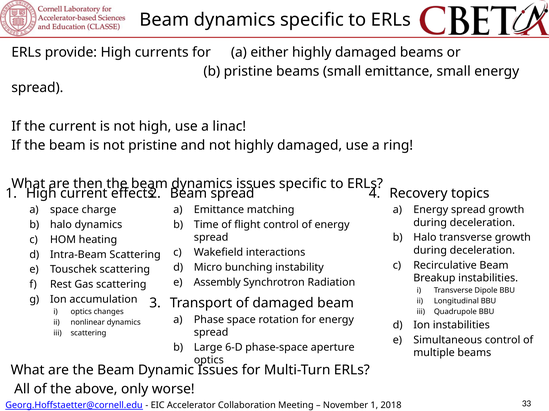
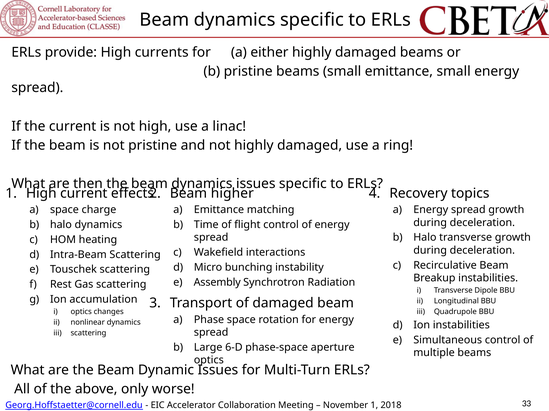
Beam spread: spread -> higher
